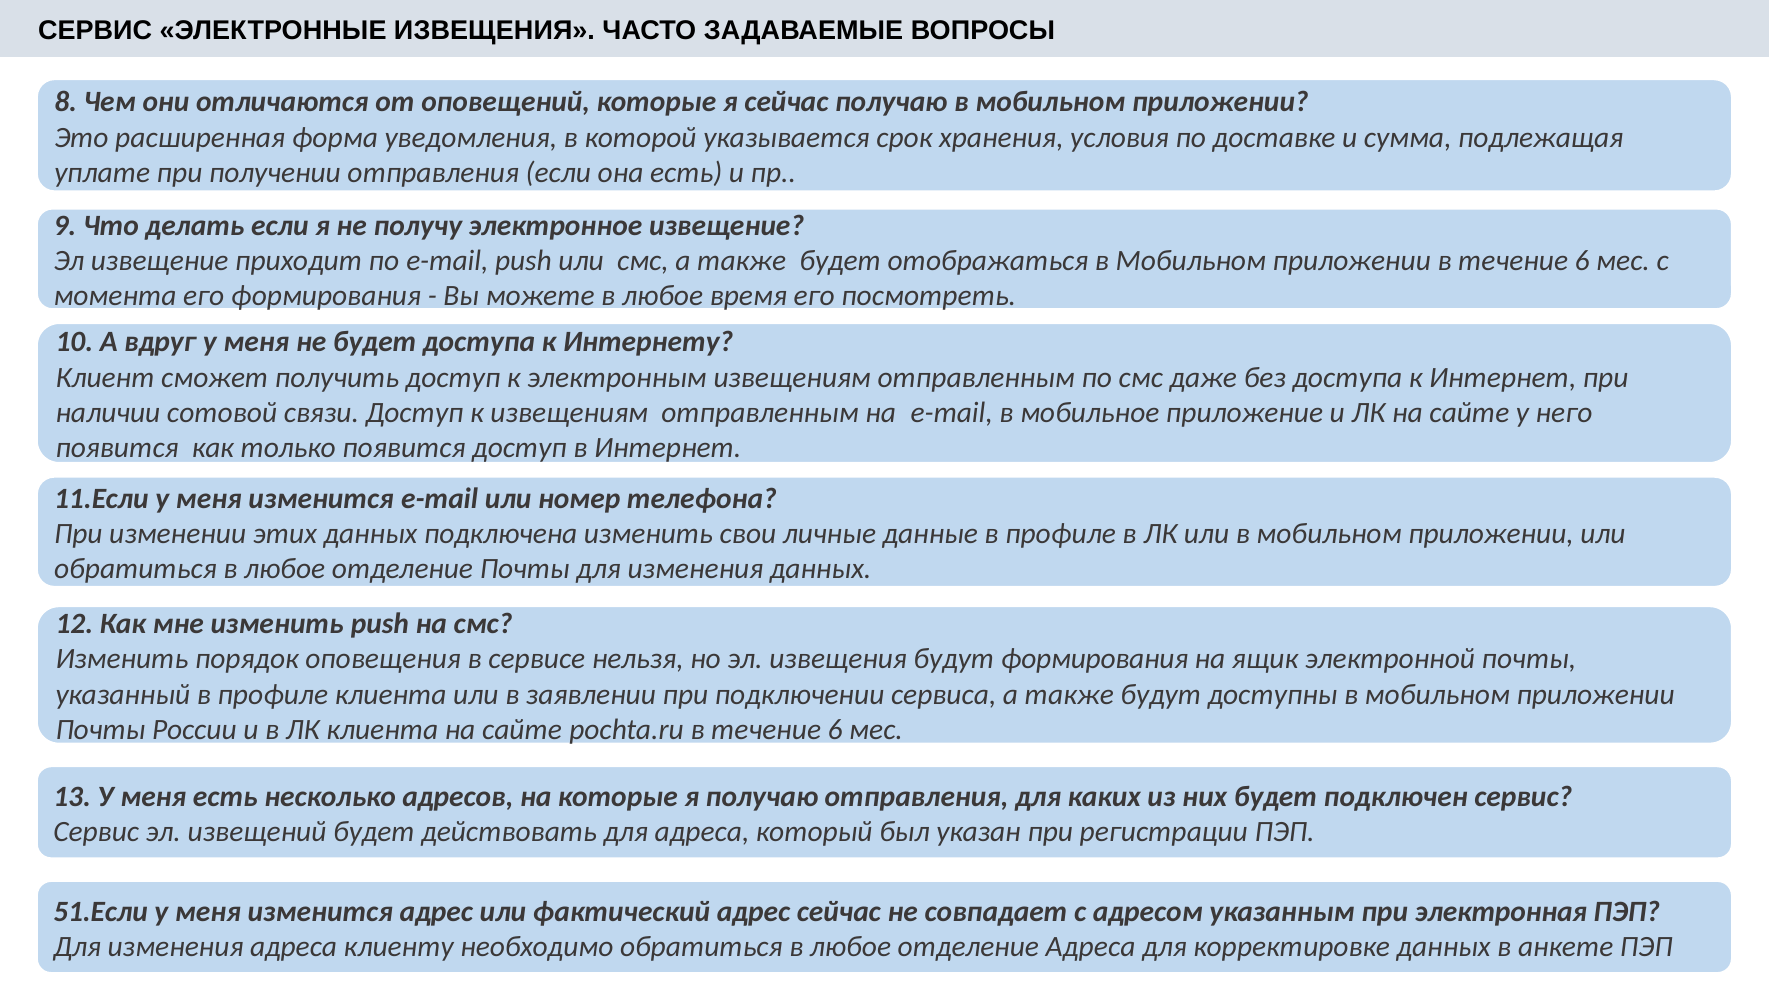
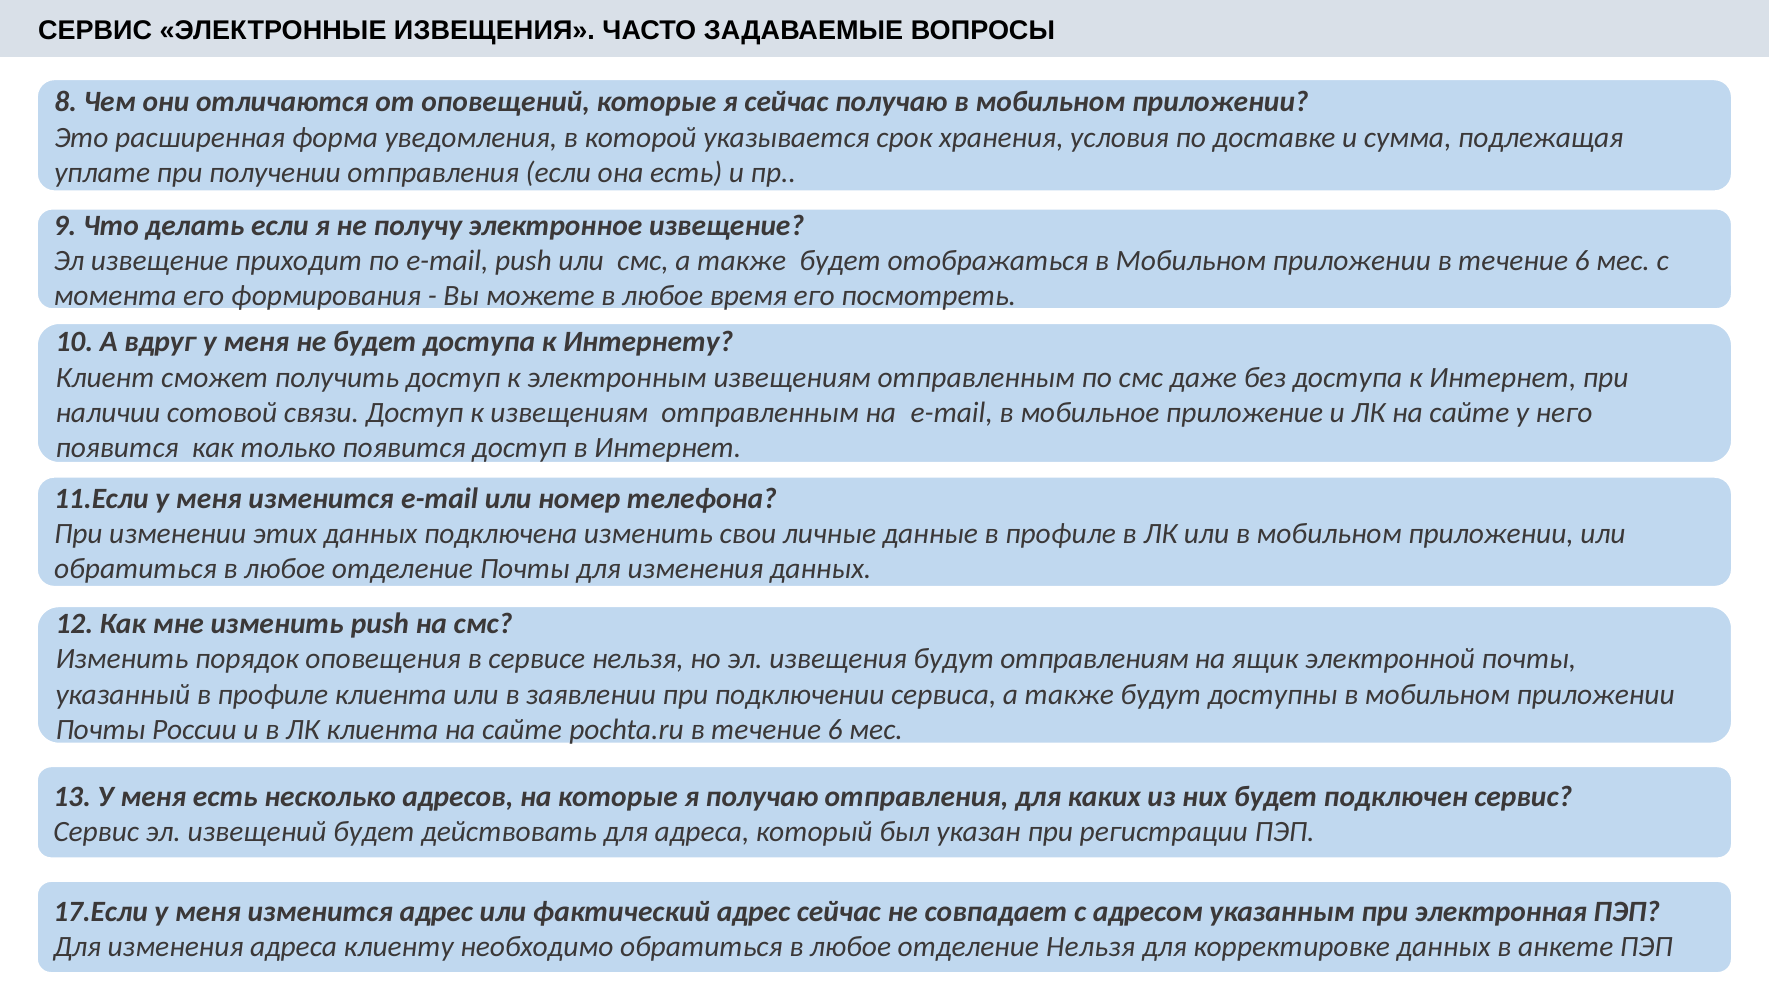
будут формирования: формирования -> отправлениям
51.Если: 51.Если -> 17.Если
отделение Адреса: Адреса -> Нельзя
